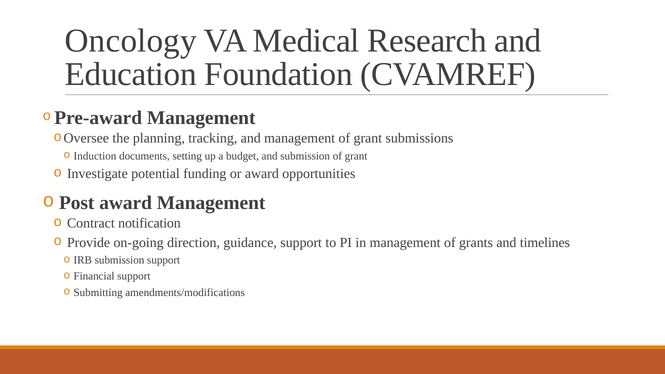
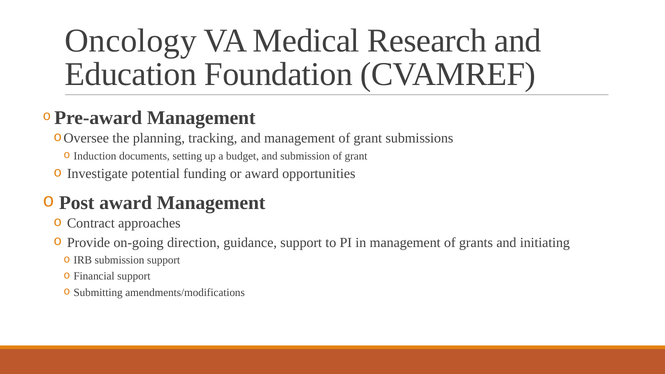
notification: notification -> approaches
timelines: timelines -> initiating
